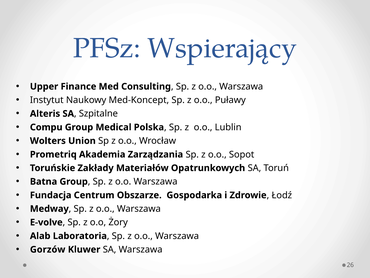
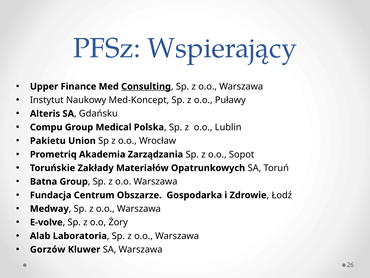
Consulting underline: none -> present
Szpitalne: Szpitalne -> Gdańsku
Wolters: Wolters -> Pakietu
